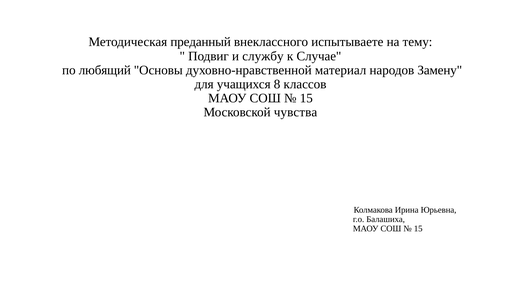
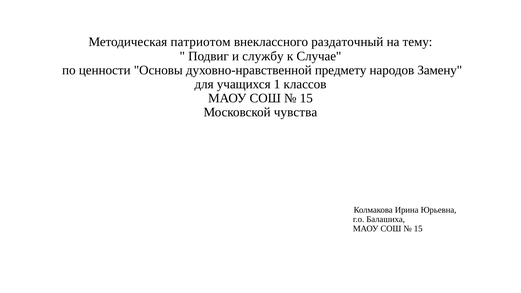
преданный: преданный -> патриотом
испытываете: испытываете -> раздаточный
любящий: любящий -> ценности
материал: материал -> предмету
8: 8 -> 1
